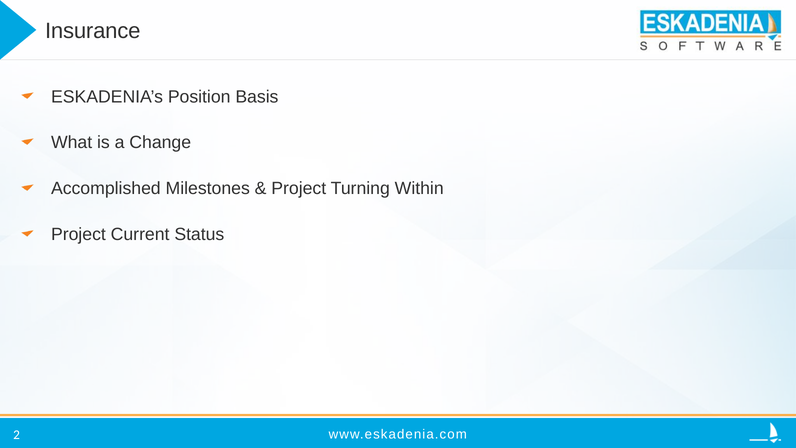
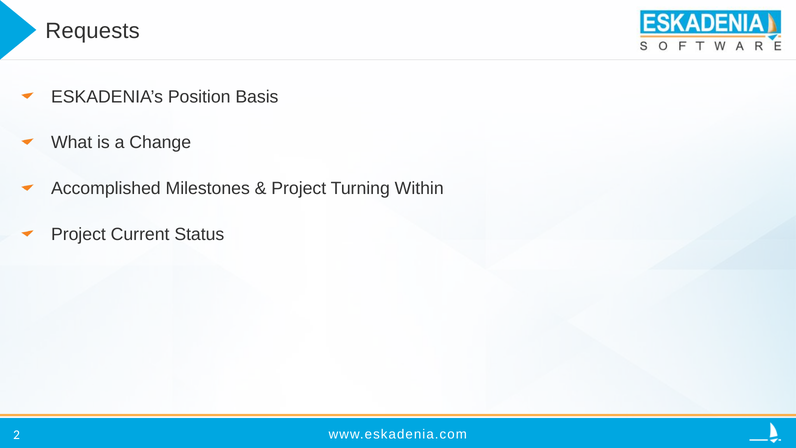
Insurance: Insurance -> Requests
